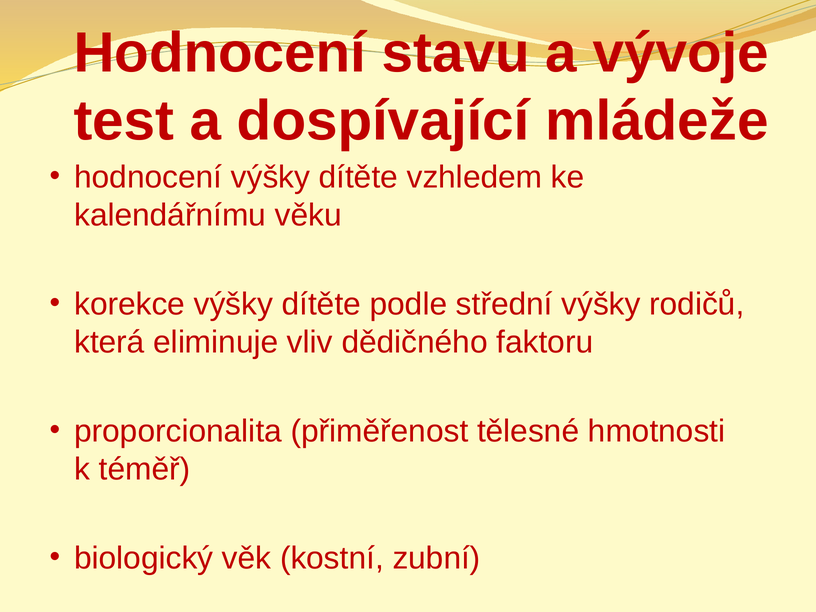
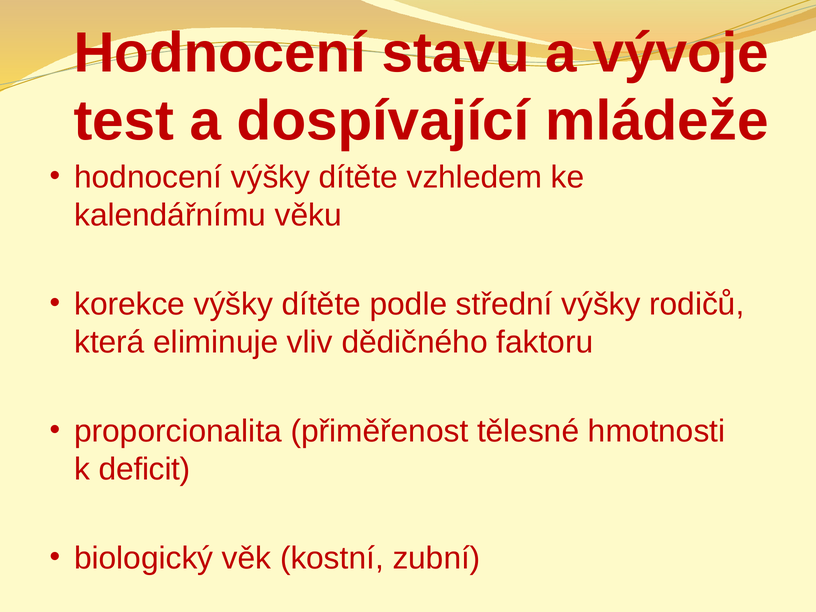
téměř: téměř -> deficit
